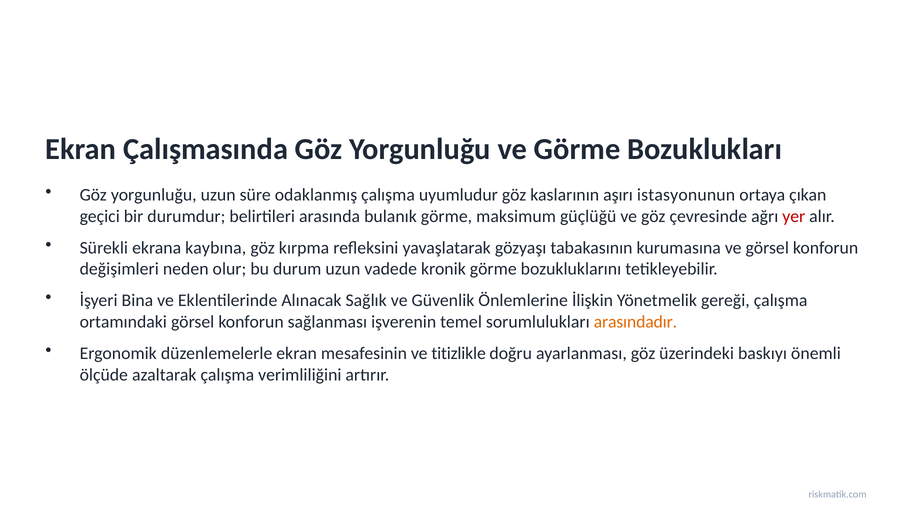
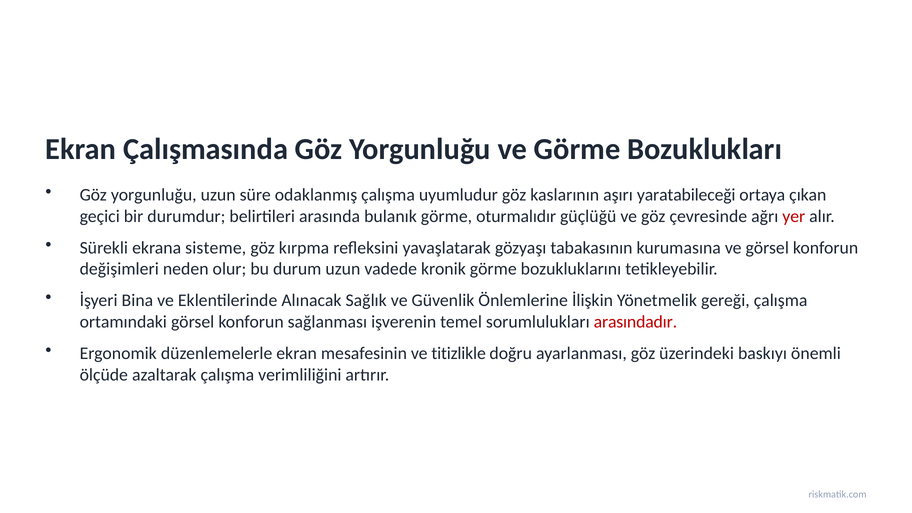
istasyonunun: istasyonunun -> yaratabileceği
maksimum: maksimum -> oturmalıdır
kaybına: kaybına -> sisteme
arasındadır colour: orange -> red
